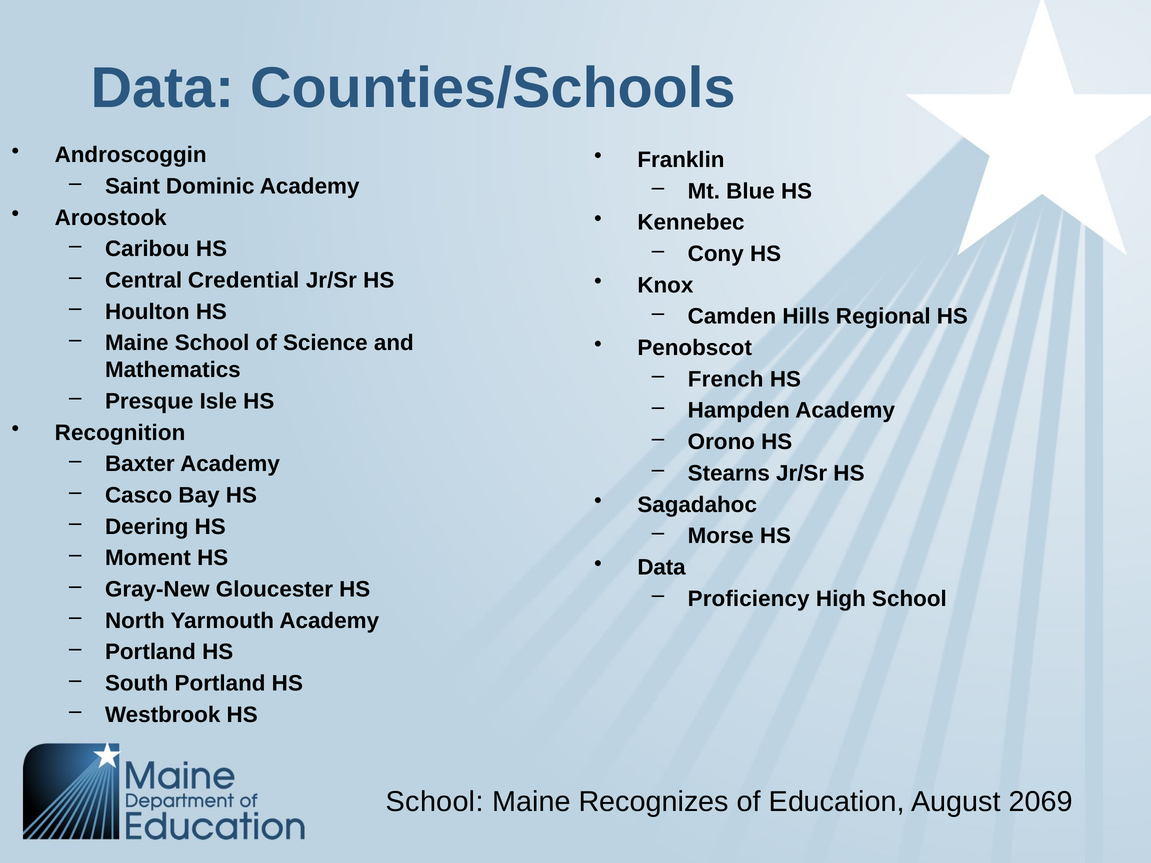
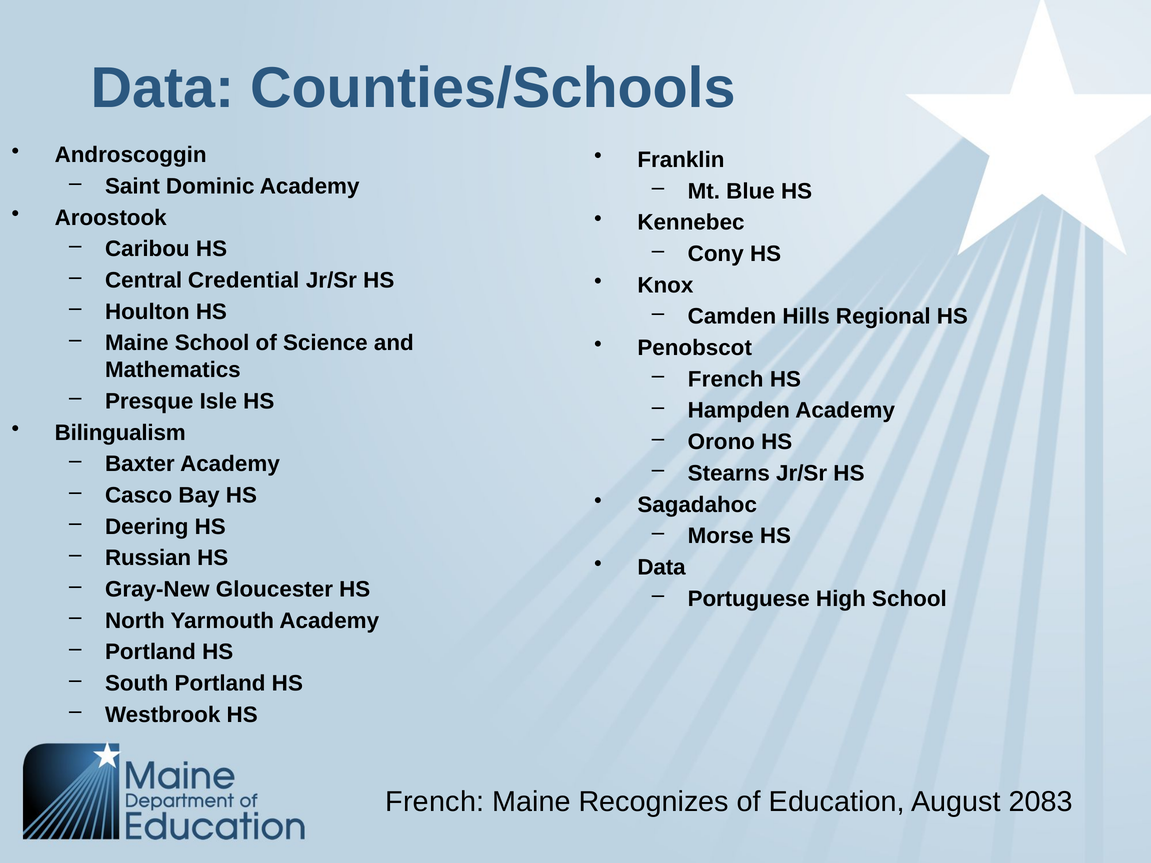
Recognition: Recognition -> Bilingualism
Moment: Moment -> Russian
Proficiency: Proficiency -> Portuguese
School at (435, 802): School -> French
2069: 2069 -> 2083
